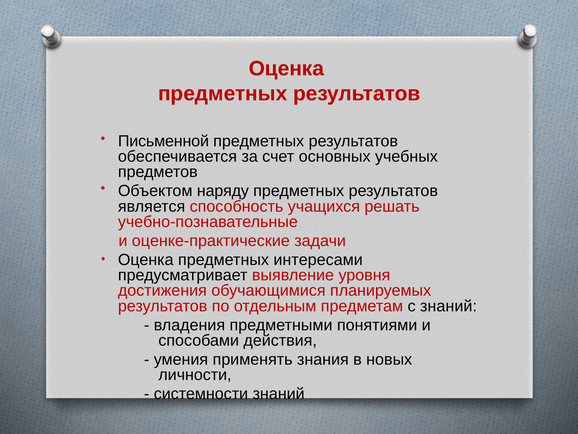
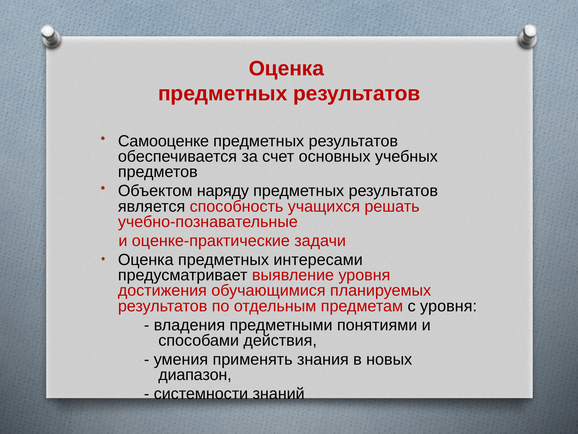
Письменной: Письменной -> Самооценке
с знаний: знаний -> уровня
личности: личности -> диапазон
